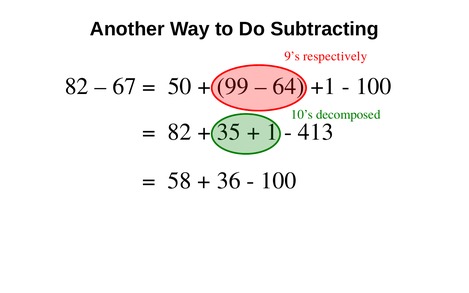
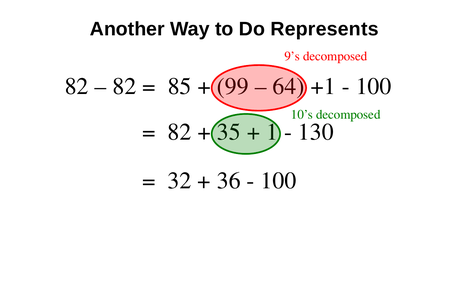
Subtracting: Subtracting -> Represents
9’s respectively: respectively -> decomposed
67 at (124, 86): 67 -> 82
50: 50 -> 85
413: 413 -> 130
58: 58 -> 32
